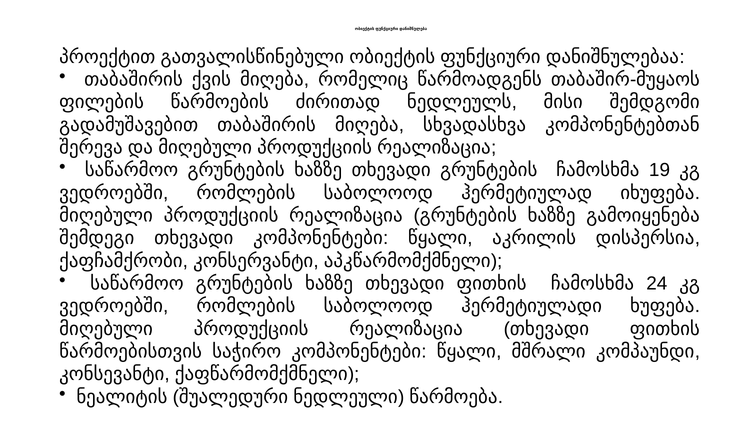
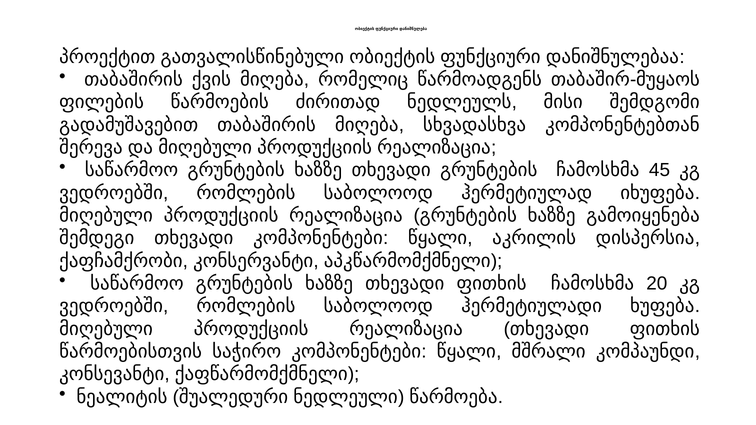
19: 19 -> 45
24: 24 -> 20
